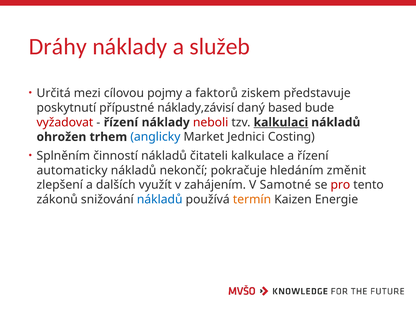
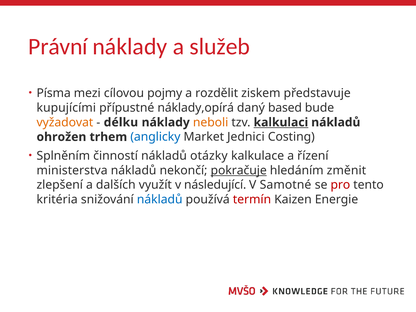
Dráhy: Dráhy -> Právní
Určitá: Určitá -> Písma
faktorů: faktorů -> rozdělit
poskytnutí: poskytnutí -> kupujícími
náklady,závisí: náklady,závisí -> náklady,opírá
vyžadovat colour: red -> orange
řízení at (121, 122): řízení -> délku
neboli colour: red -> orange
čitateli: čitateli -> otázky
automaticky: automaticky -> ministerstva
pokračuje underline: none -> present
zahájením: zahájením -> následující
zákonů: zákonů -> kritéria
termín colour: orange -> red
